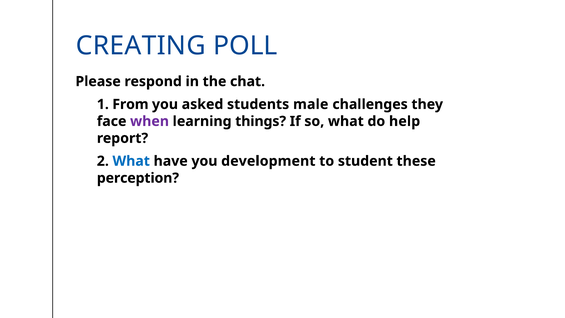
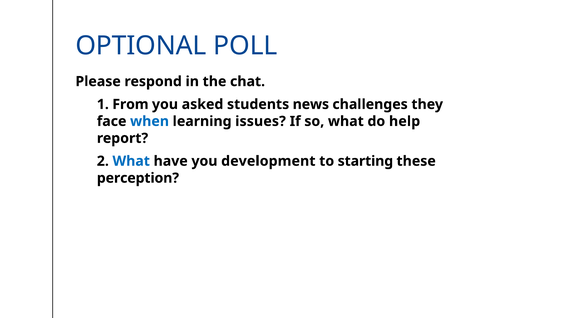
CREATING: CREATING -> OPTIONAL
male: male -> news
when colour: purple -> blue
things: things -> issues
student: student -> starting
